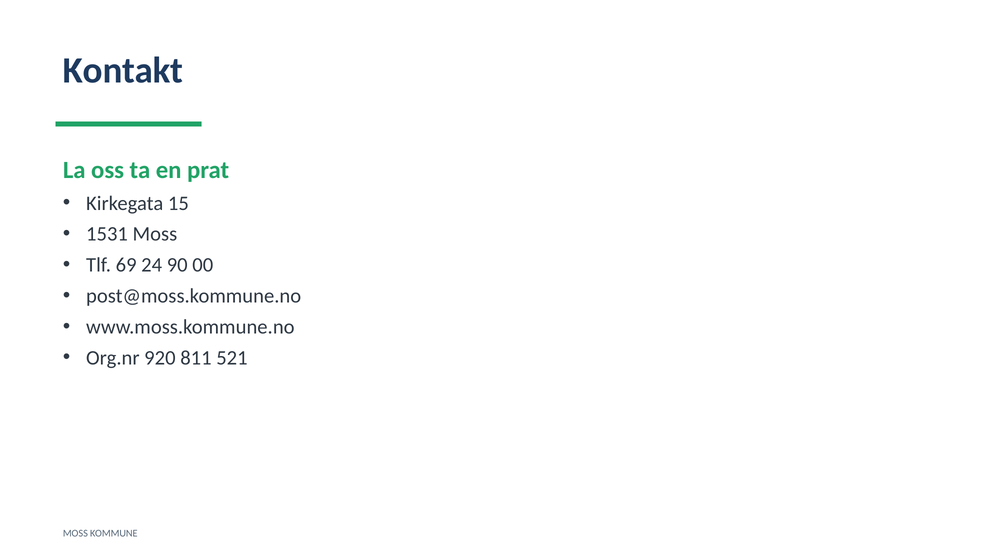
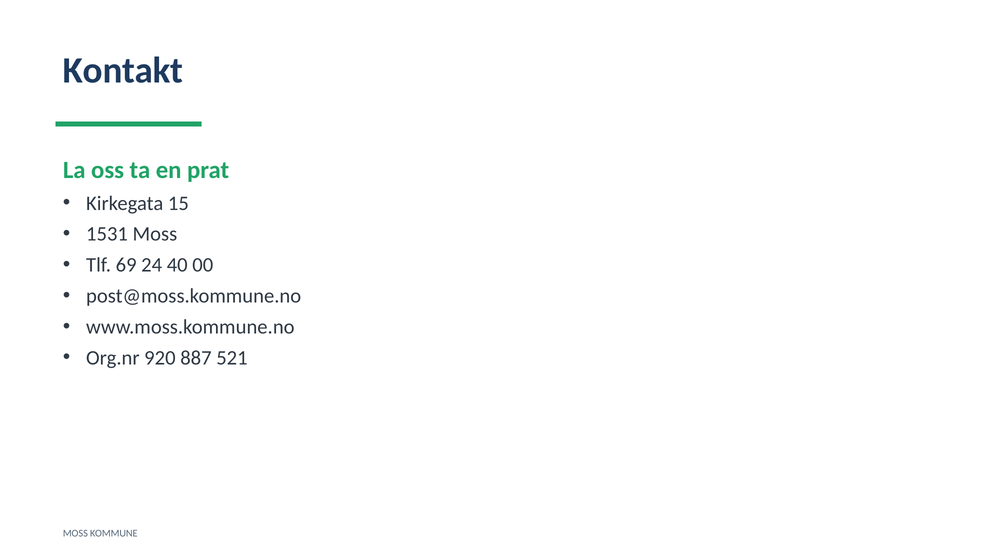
90: 90 -> 40
811: 811 -> 887
